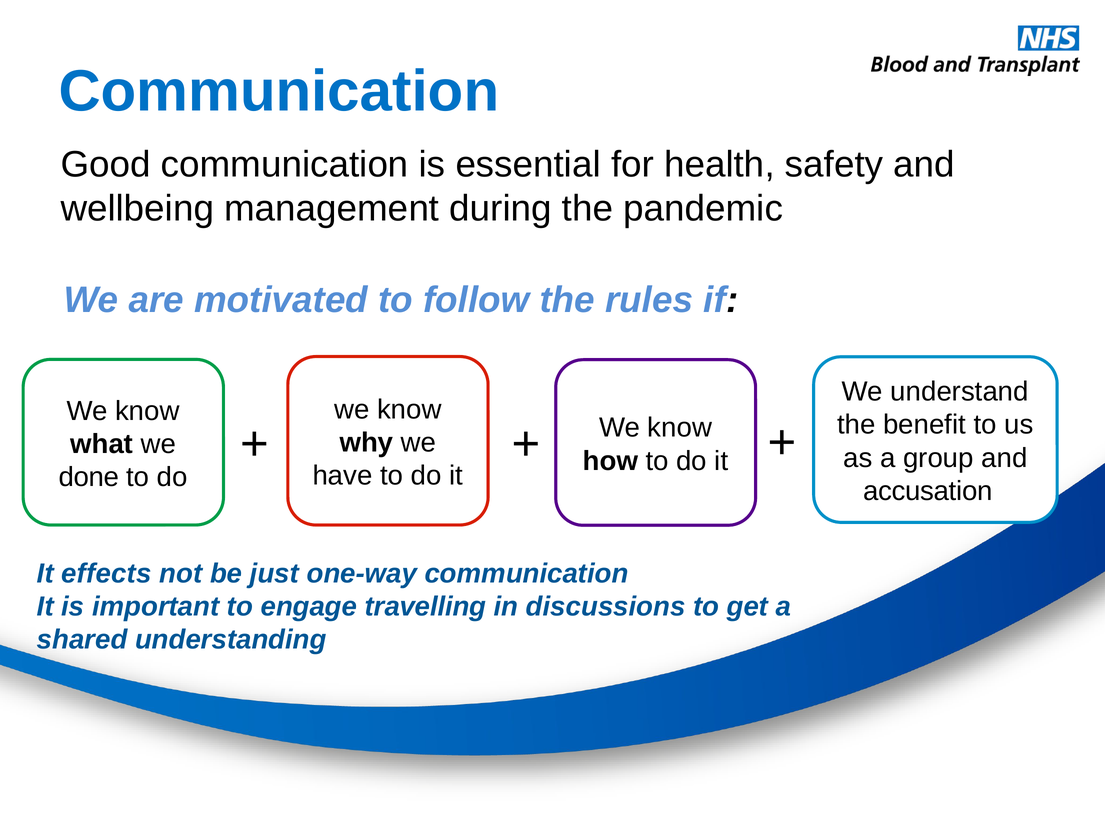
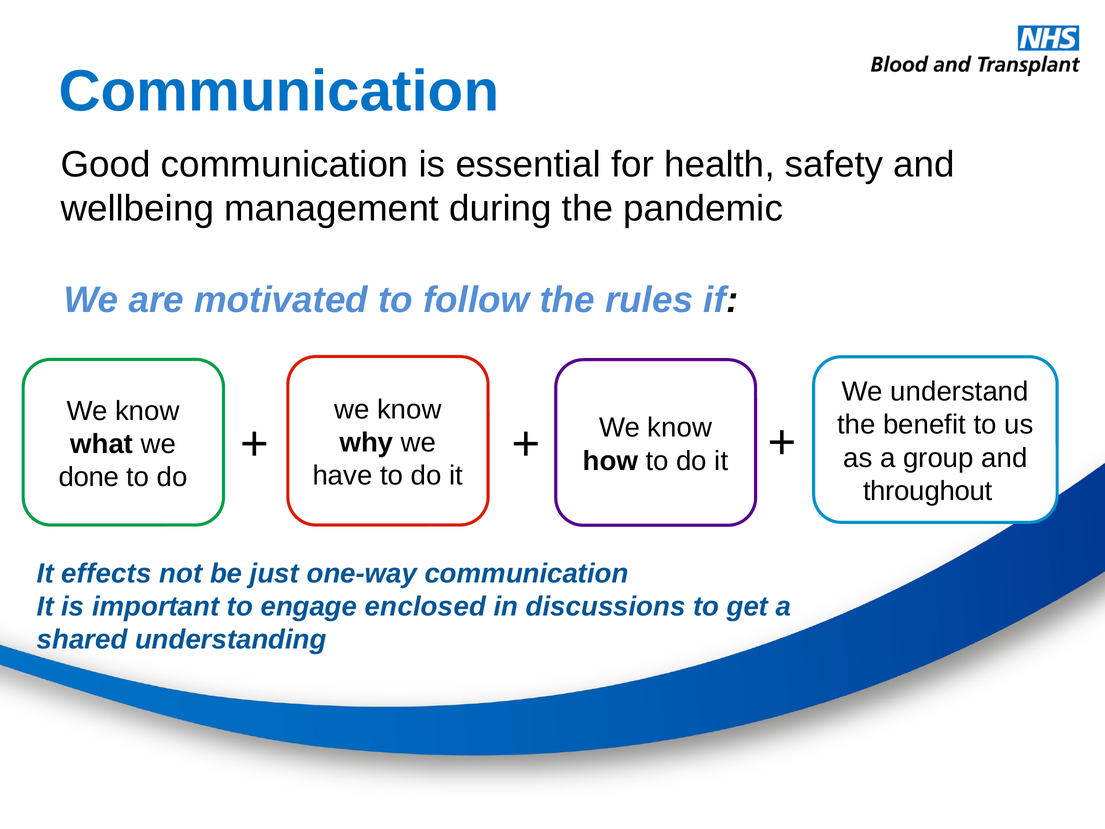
accusation: accusation -> throughout
travelling: travelling -> enclosed
